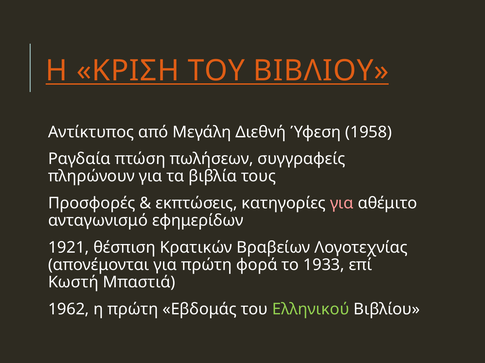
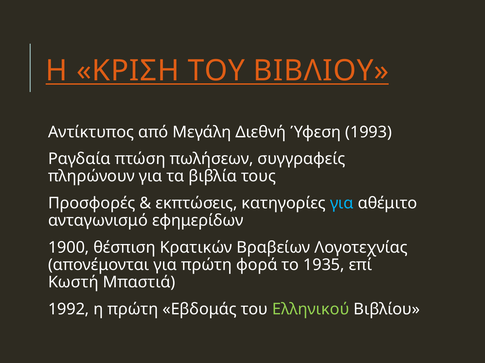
1958: 1958 -> 1993
για at (342, 204) colour: pink -> light blue
1921: 1921 -> 1900
1933: 1933 -> 1935
1962: 1962 -> 1992
